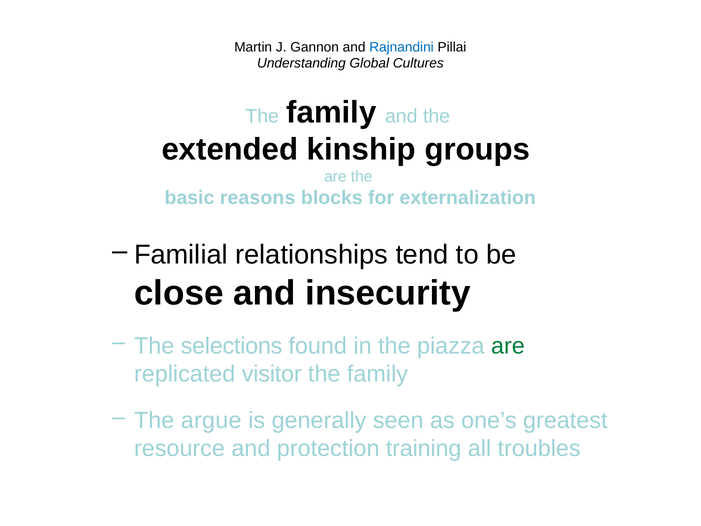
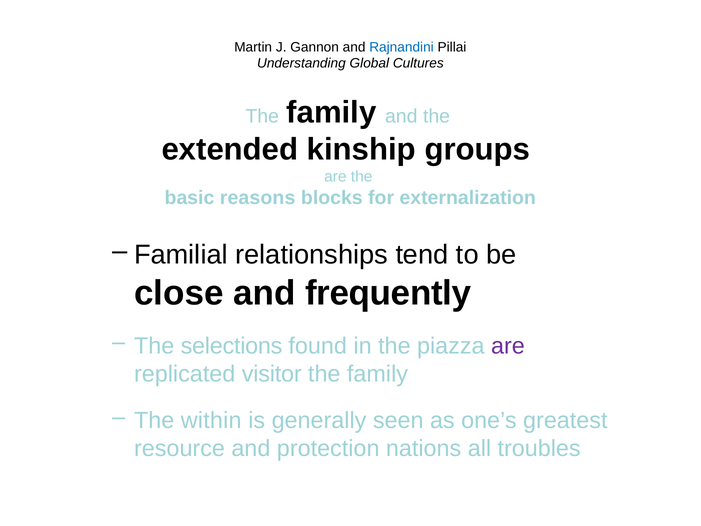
insecurity: insecurity -> frequently
are at (508, 346) colour: green -> purple
argue: argue -> within
training: training -> nations
